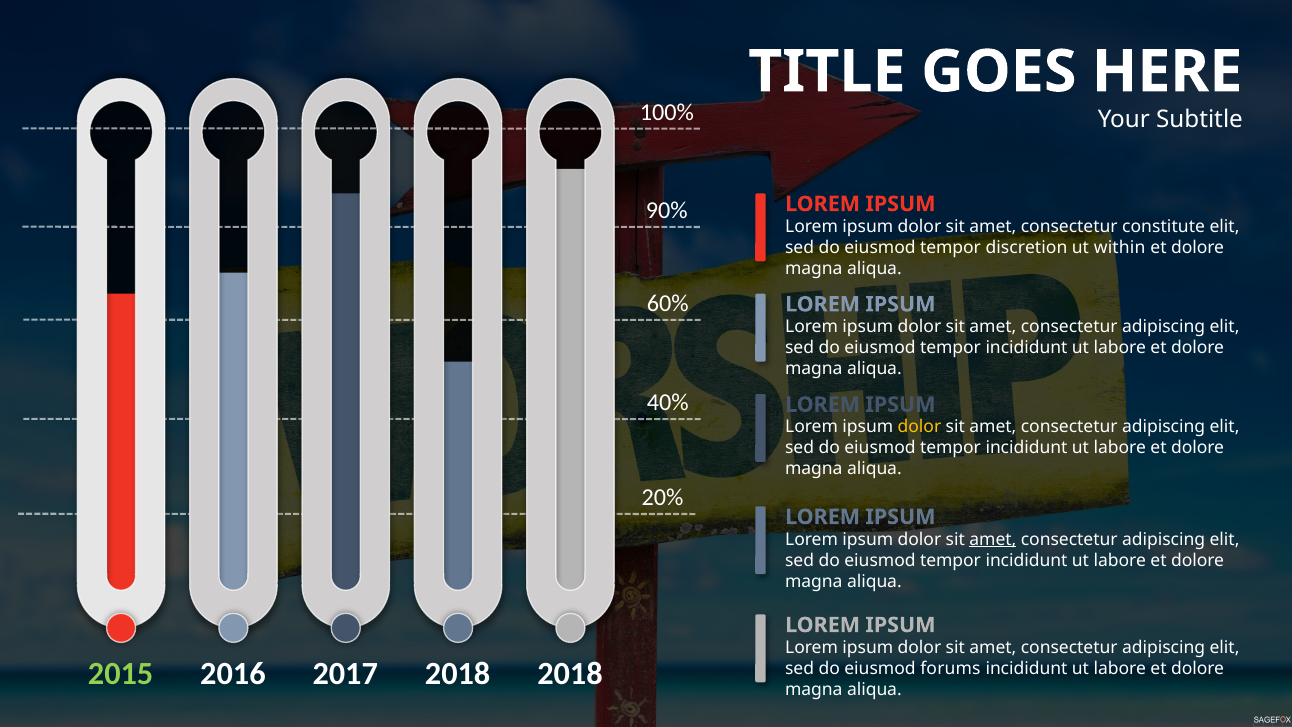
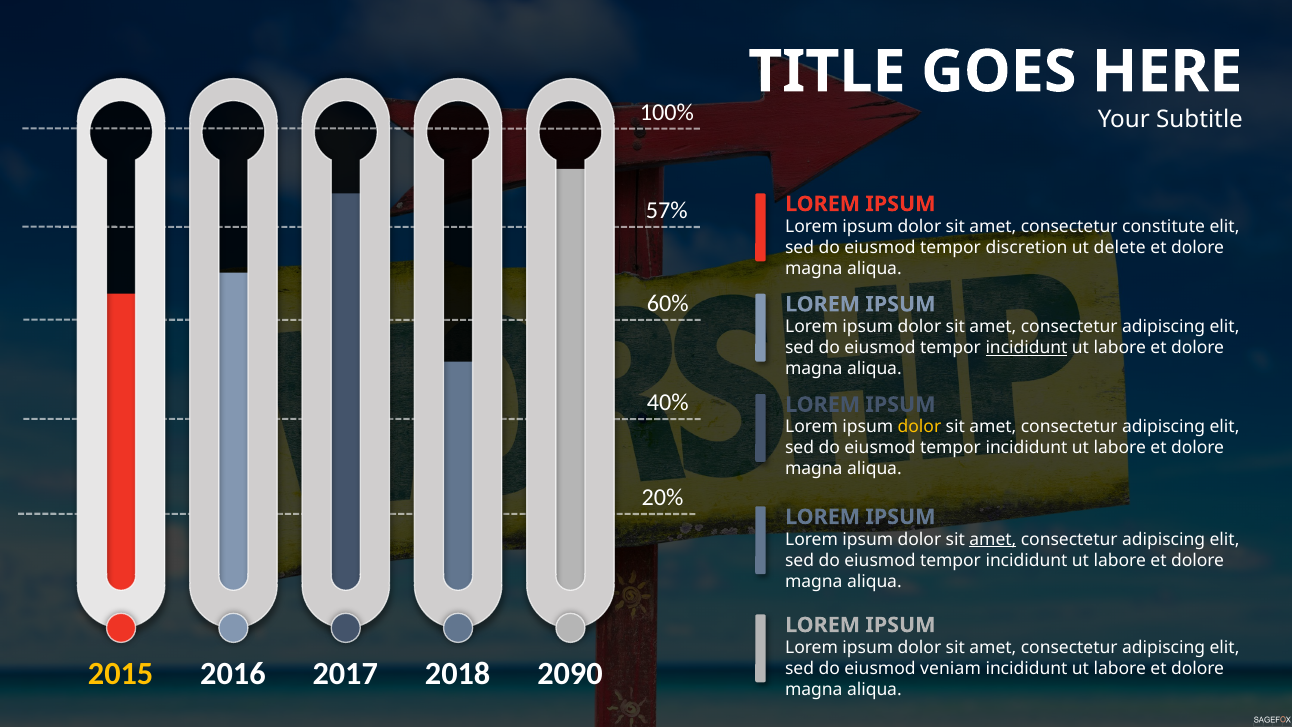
90%: 90% -> 57%
within: within -> delete
incididunt at (1026, 348) underline: none -> present
2015 colour: light green -> yellow
2018 2018: 2018 -> 2090
forums: forums -> veniam
